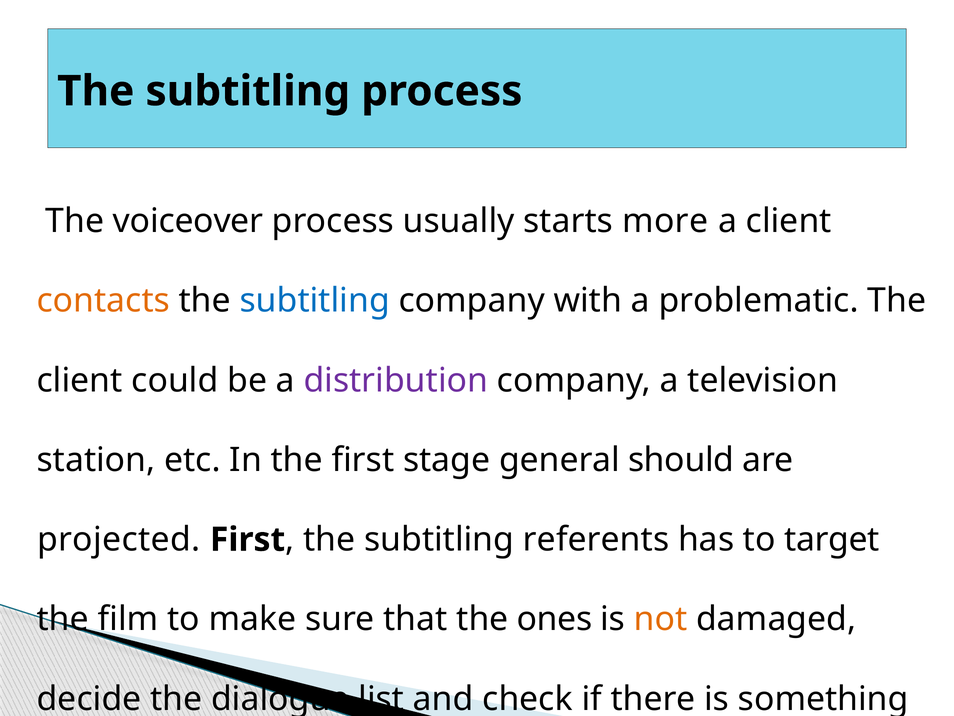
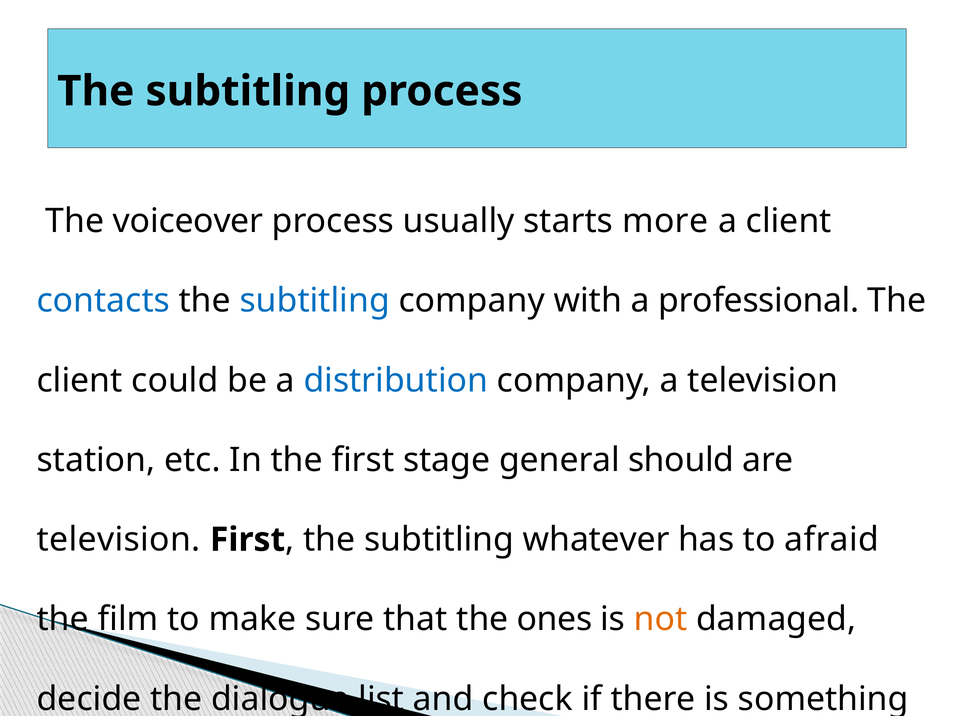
contacts colour: orange -> blue
problematic: problematic -> professional
distribution colour: purple -> blue
projected at (119, 539): projected -> television
referents: referents -> whatever
target: target -> afraid
